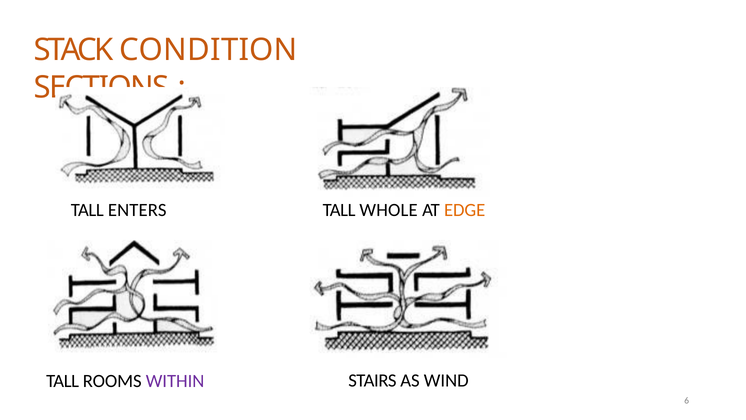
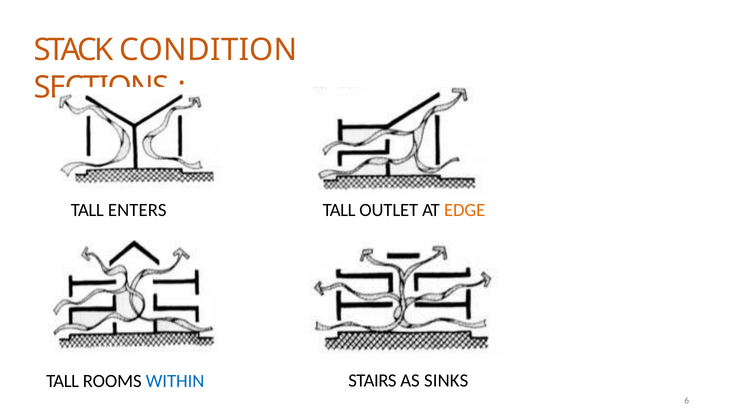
WHOLE: WHOLE -> OUTLET
WIND: WIND -> SINKS
WITHIN colour: purple -> blue
